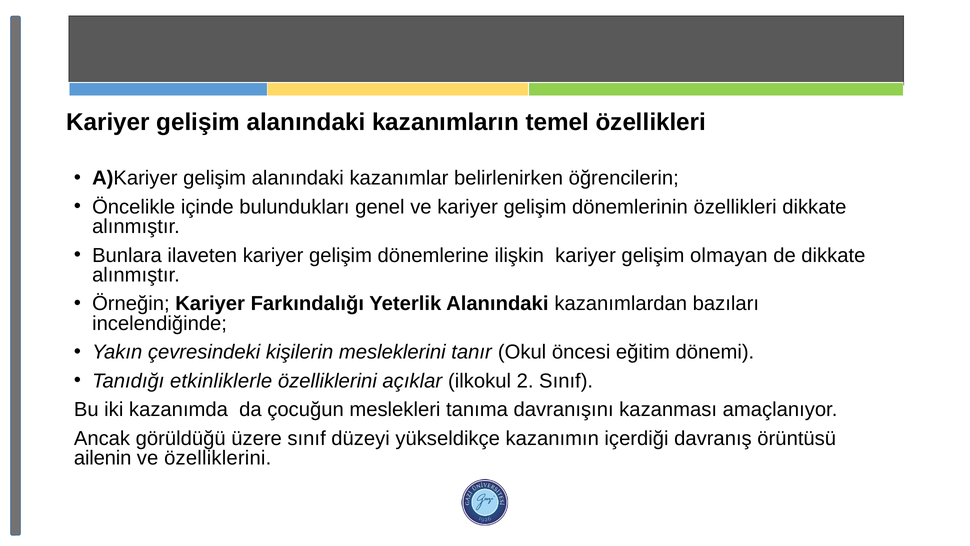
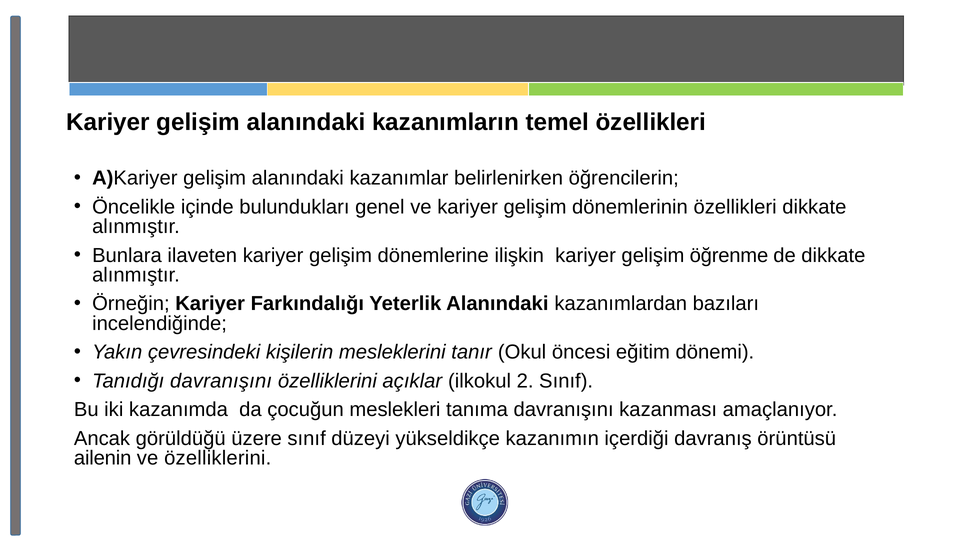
olmayan: olmayan -> öğrenme
Tanıdığı etkinliklerle: etkinliklerle -> davranışını
